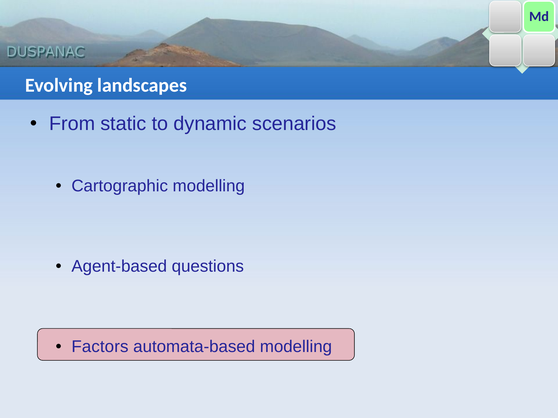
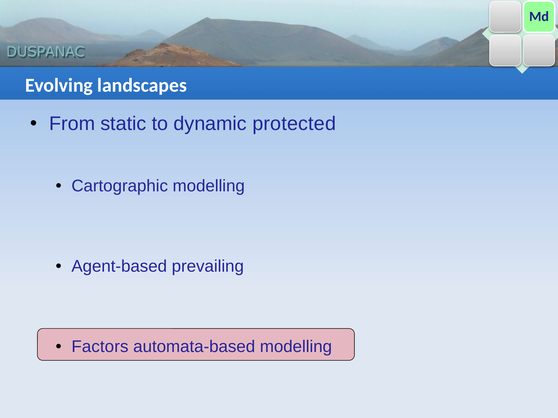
scenarios: scenarios -> protected
questions: questions -> prevailing
